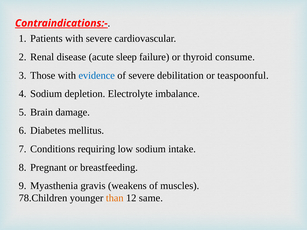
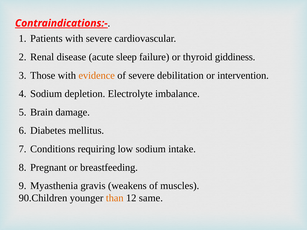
consume: consume -> giddiness
evidence colour: blue -> orange
teaspoonful: teaspoonful -> intervention
78.Children: 78.Children -> 90.Children
